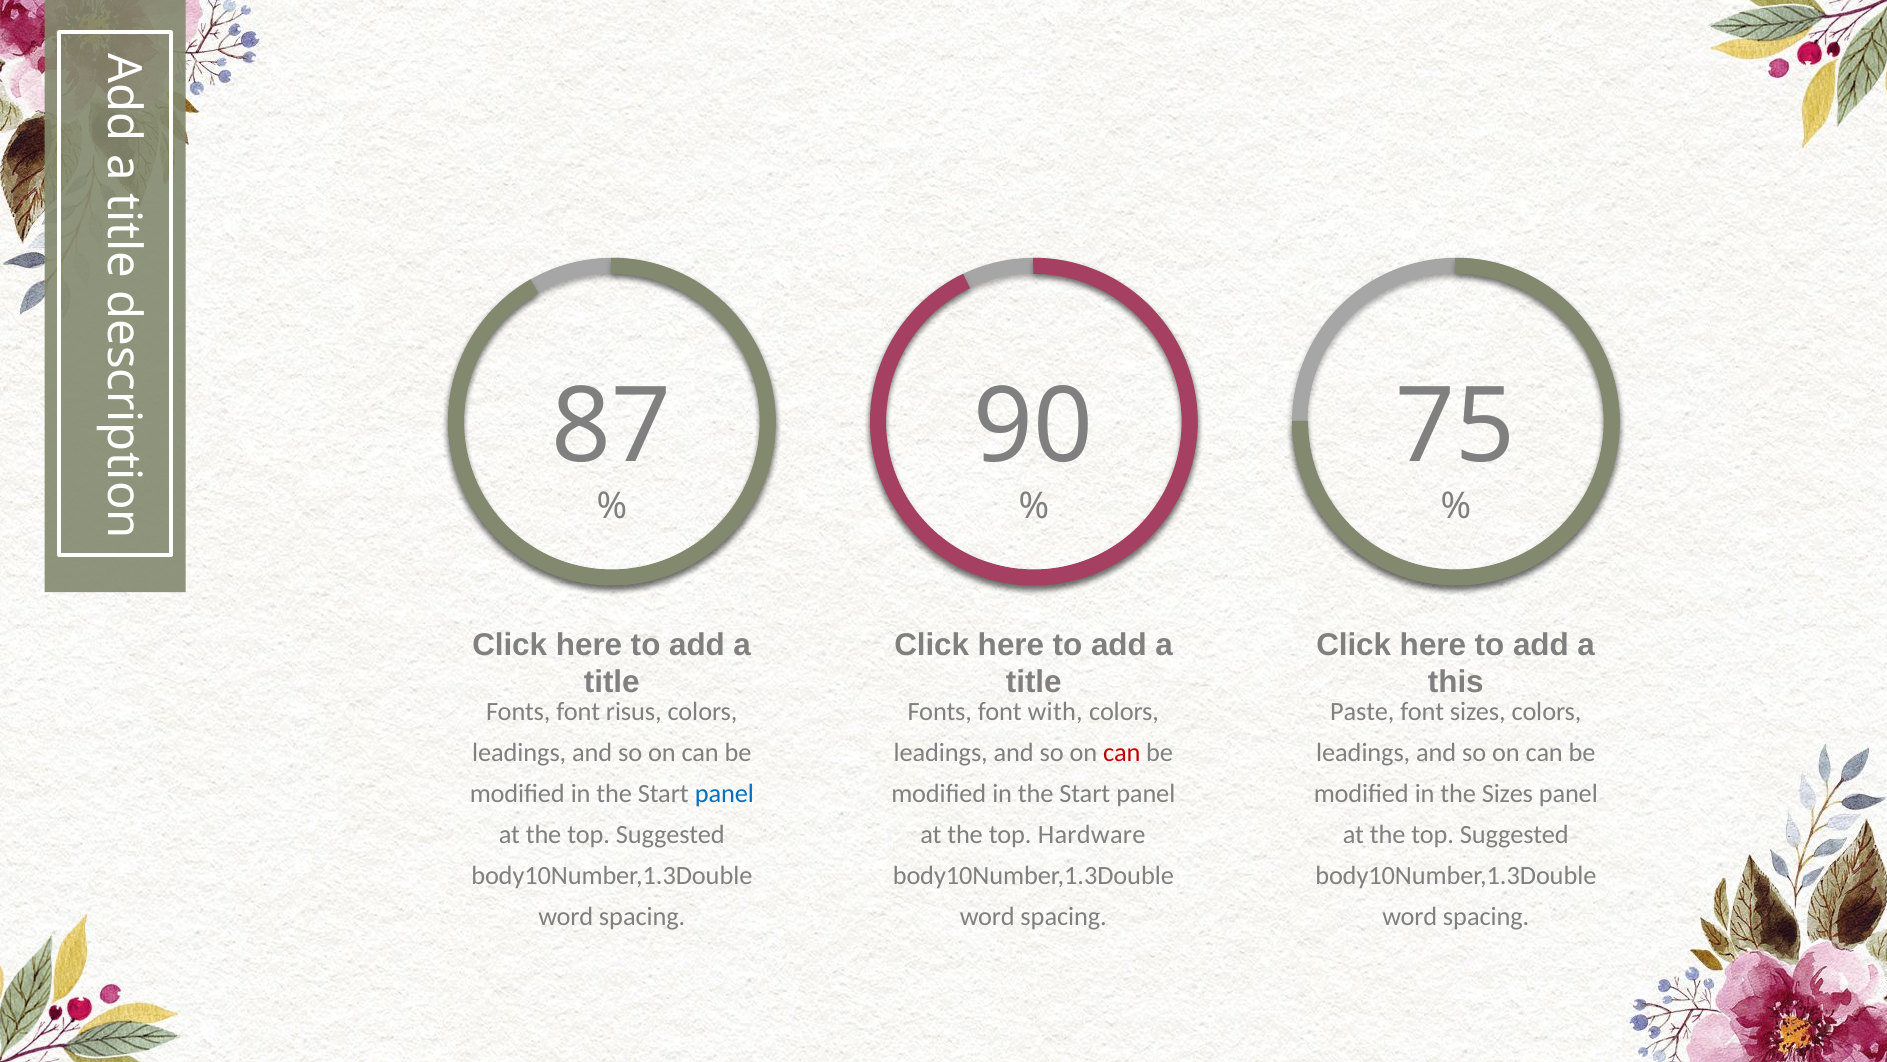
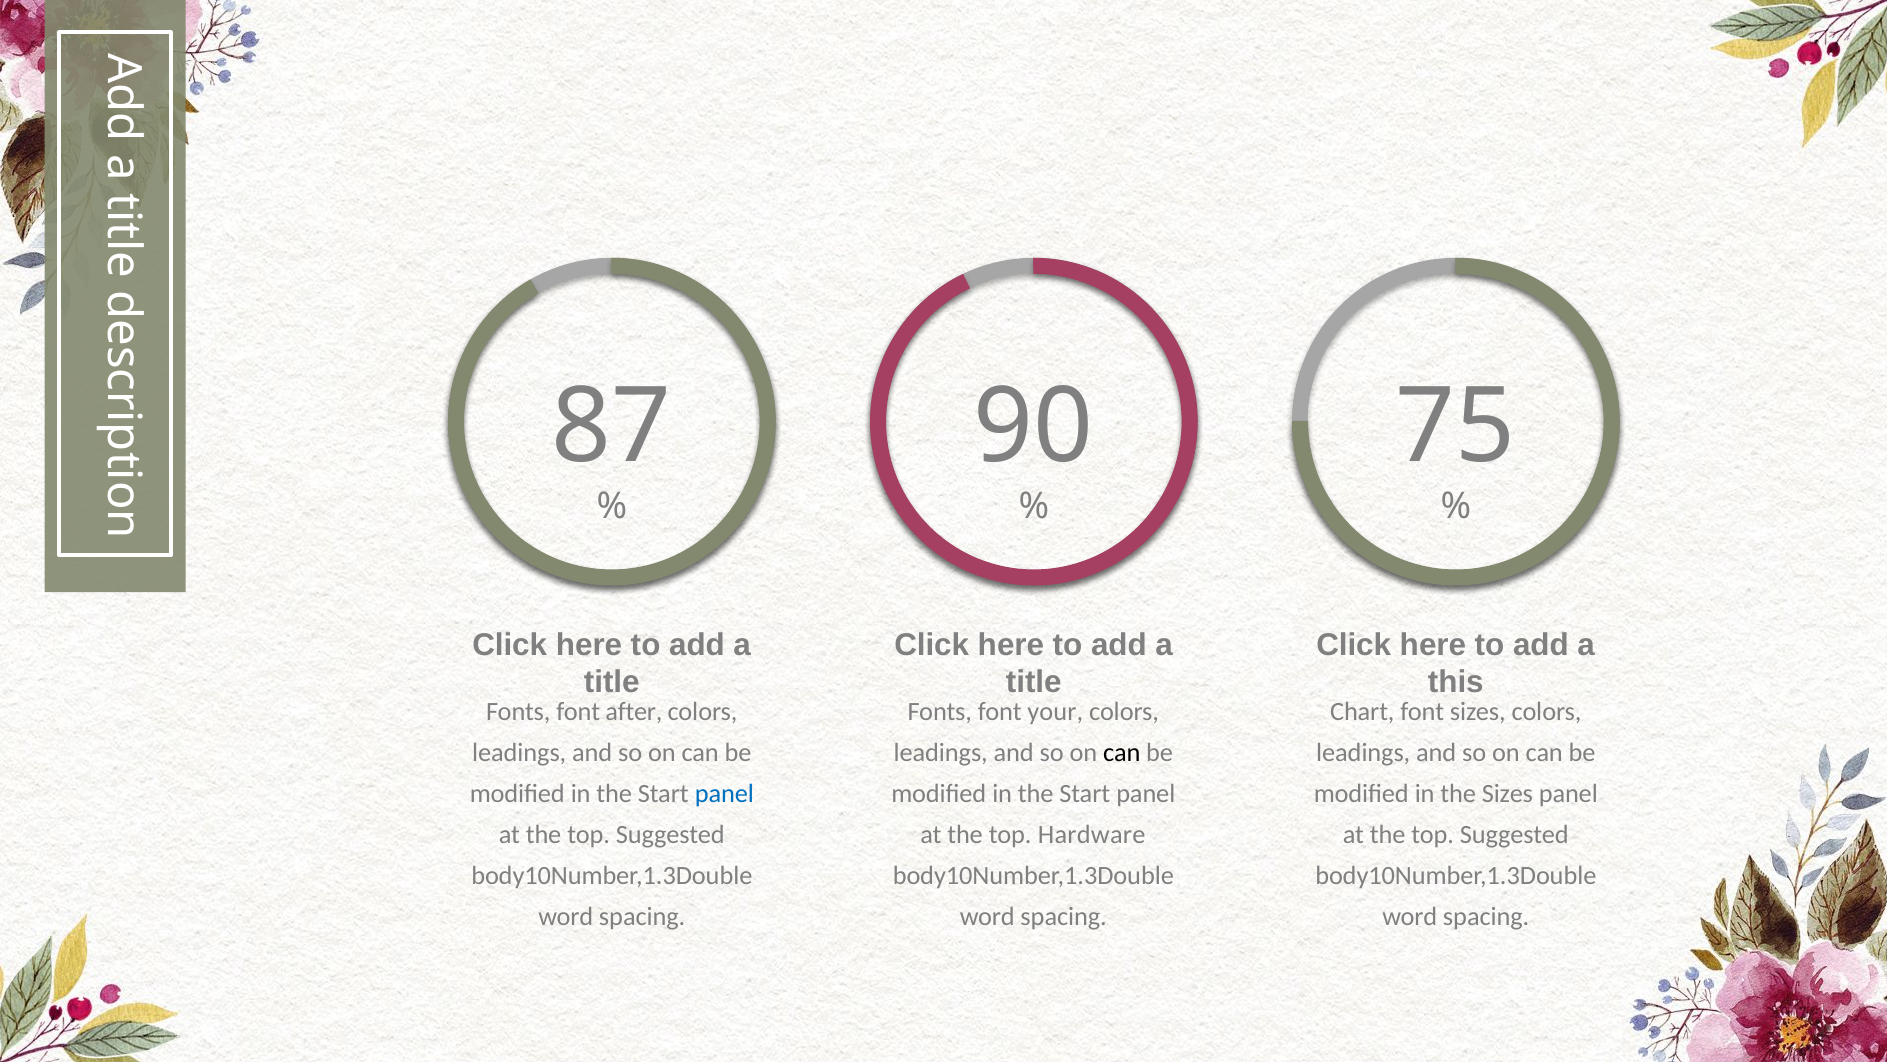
risus: risus -> after
with: with -> your
Paste: Paste -> Chart
can at (1122, 753) colour: red -> black
